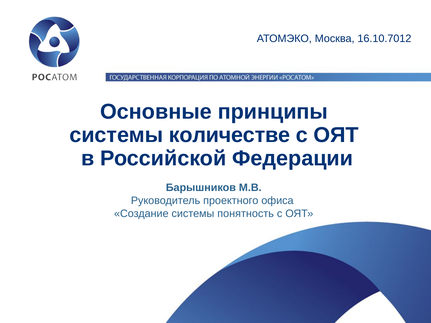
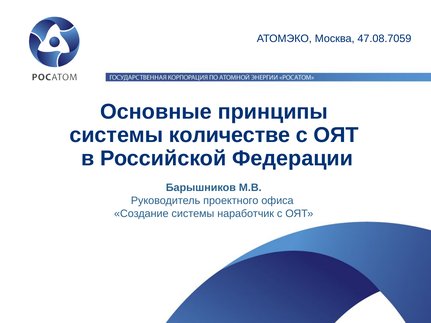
16.10.7012: 16.10.7012 -> 47.08.7059
понятность: понятность -> наработчик
